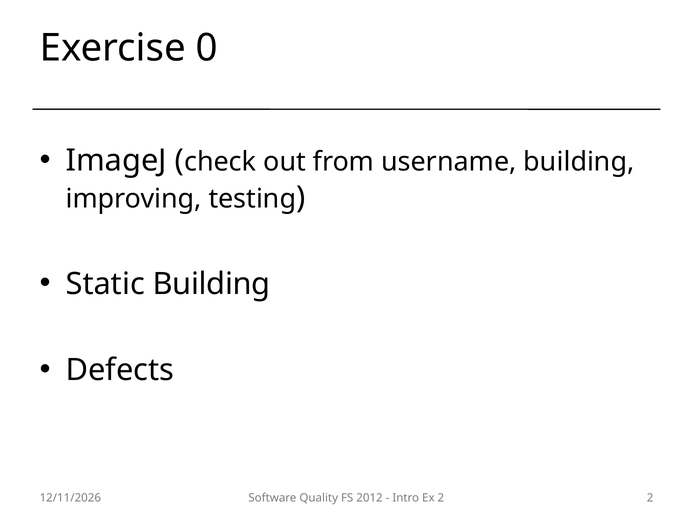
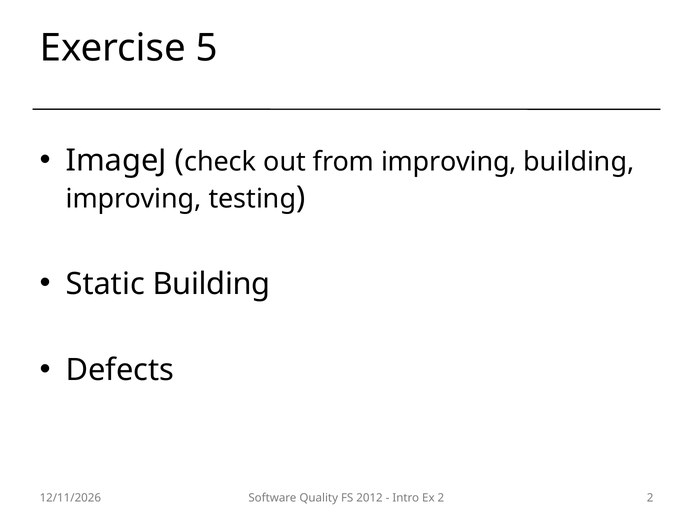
0: 0 -> 5
from username: username -> improving
